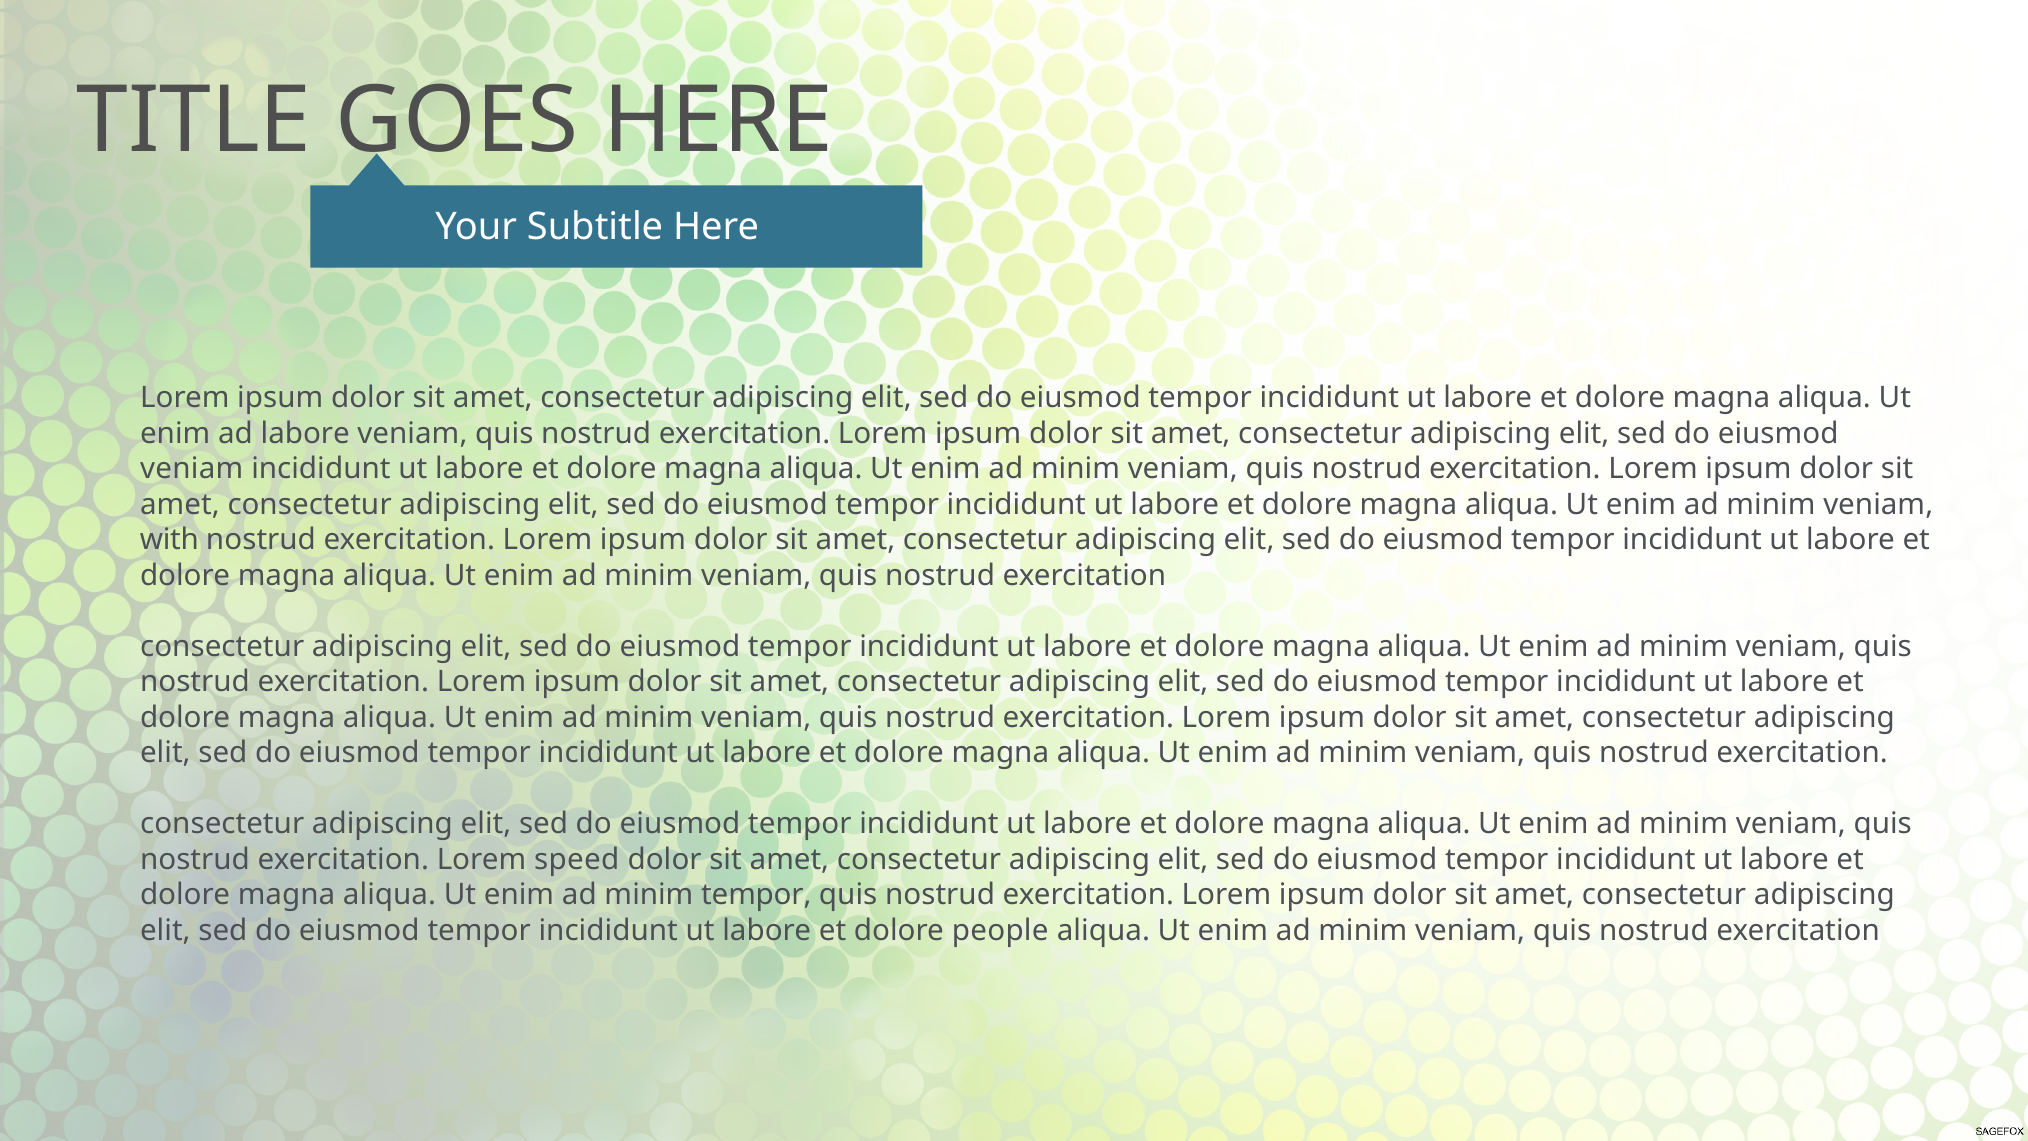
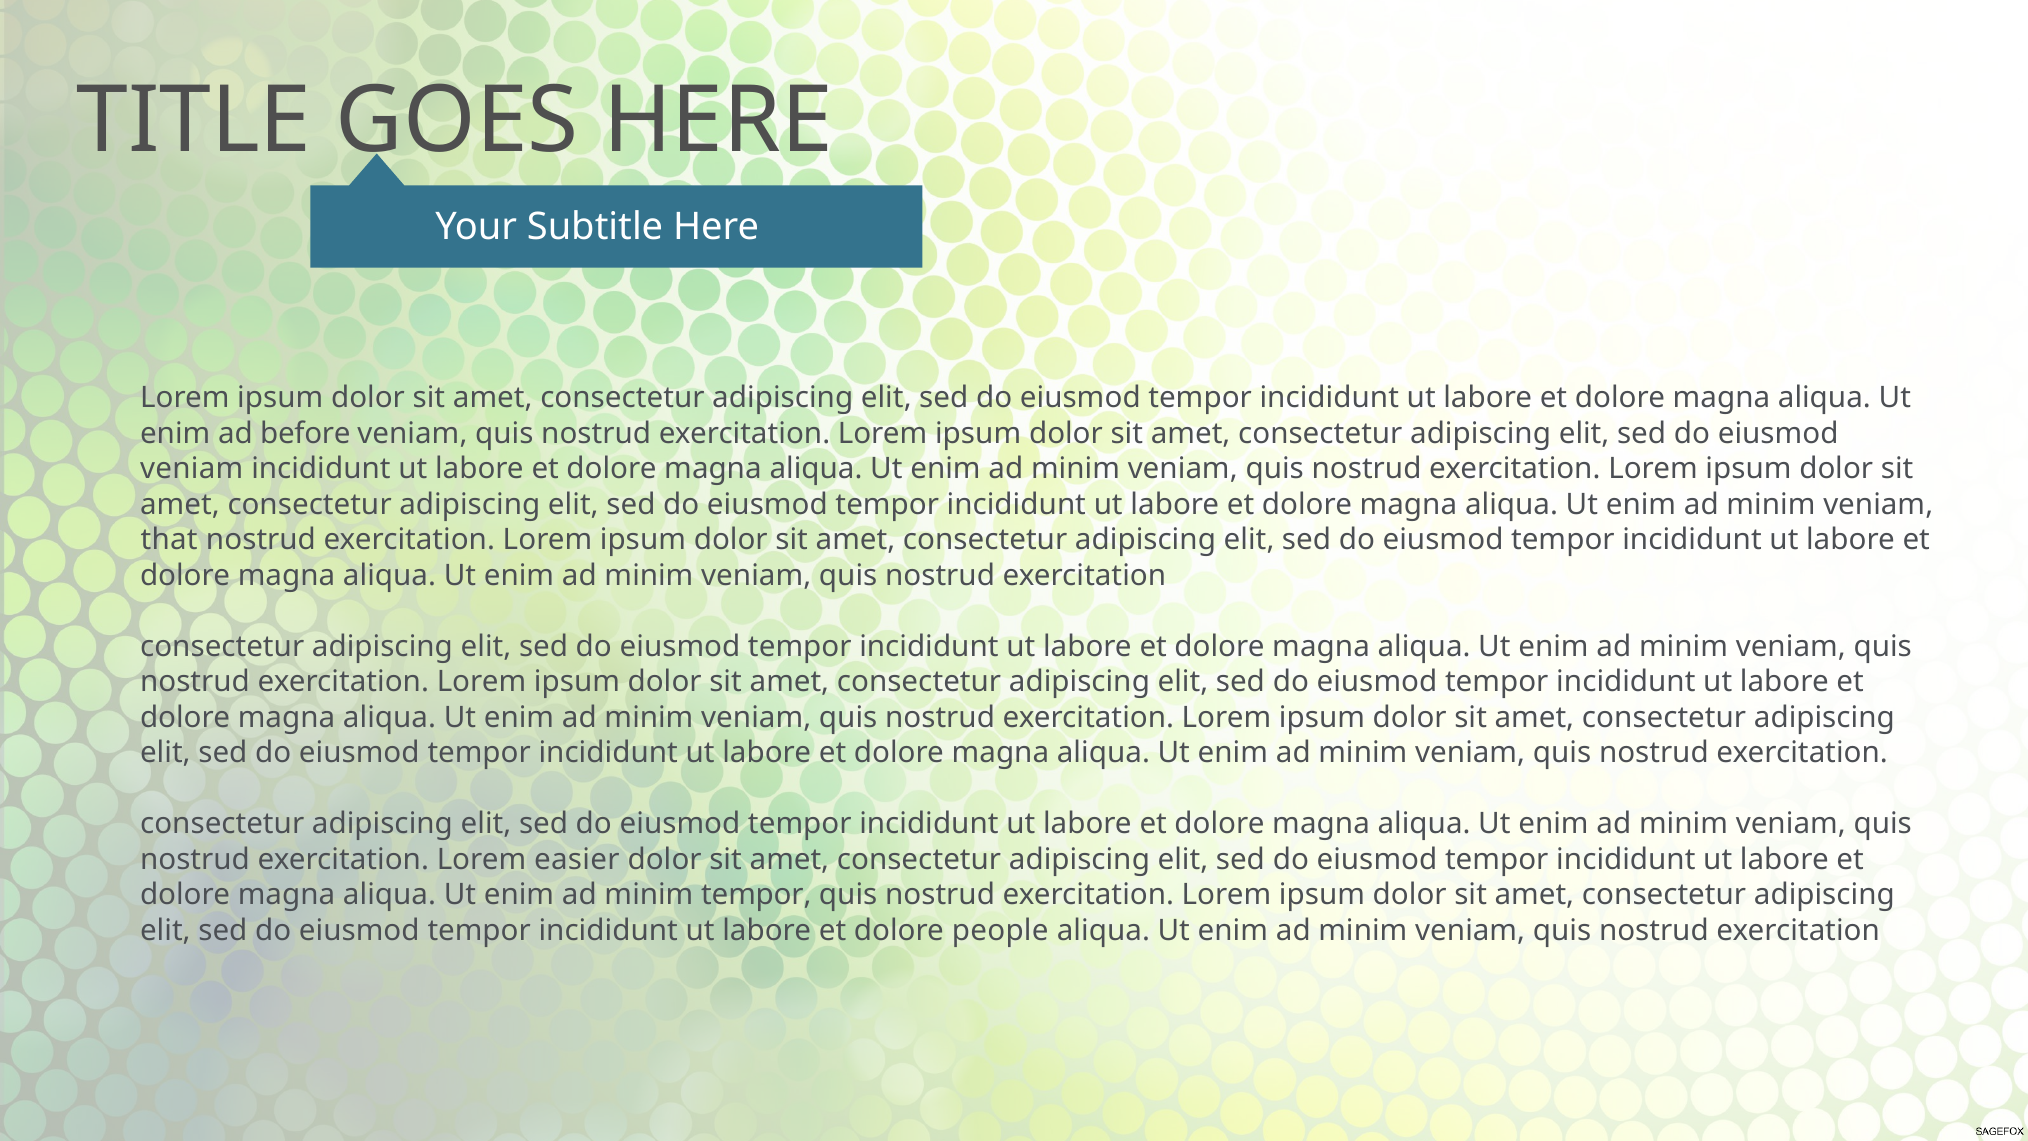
ad labore: labore -> before
with: with -> that
speed: speed -> easier
